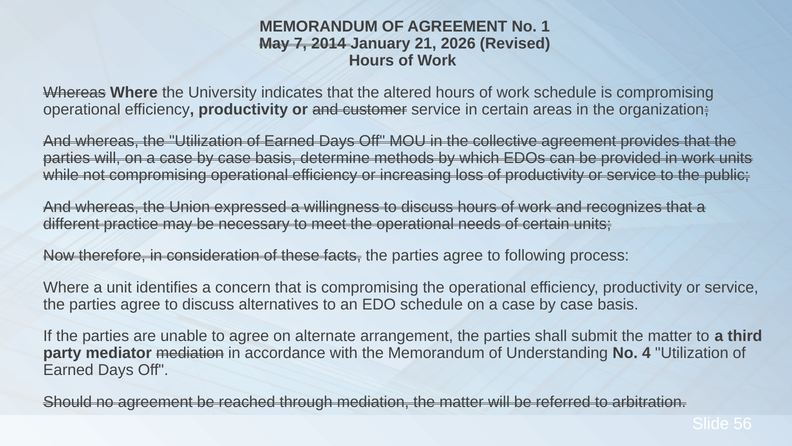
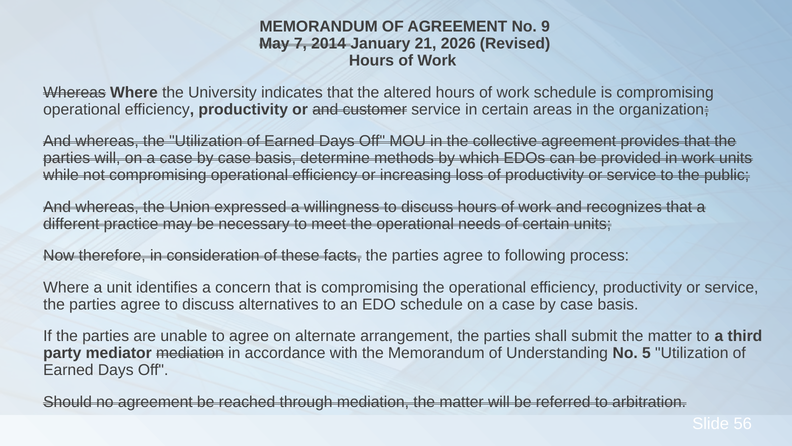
1: 1 -> 9
4: 4 -> 5
